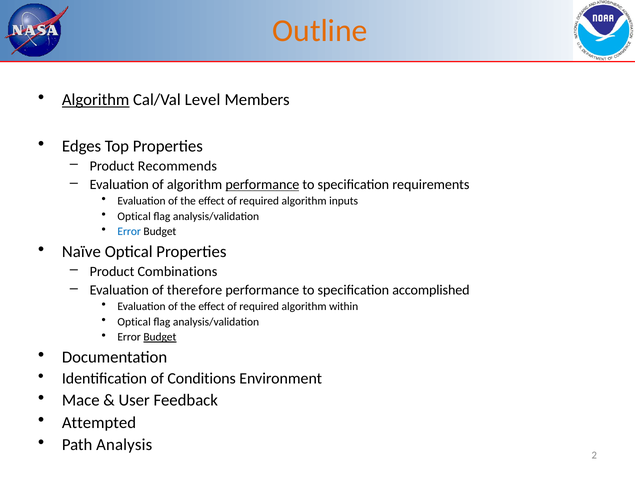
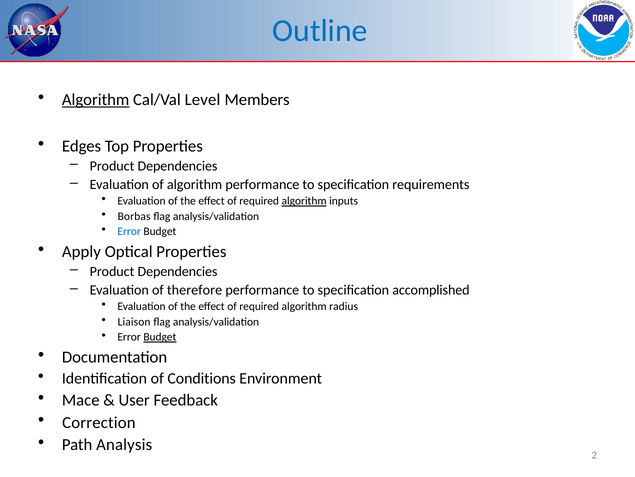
Outline colour: orange -> blue
Recommends at (177, 166): Recommends -> Dependencies
performance at (262, 184) underline: present -> none
algorithm at (304, 201) underline: none -> present
Optical at (134, 216): Optical -> Borbas
Naïve: Naïve -> Apply
Combinations at (177, 271): Combinations -> Dependencies
within: within -> radius
Optical at (134, 321): Optical -> Liaison
Attempted: Attempted -> Correction
